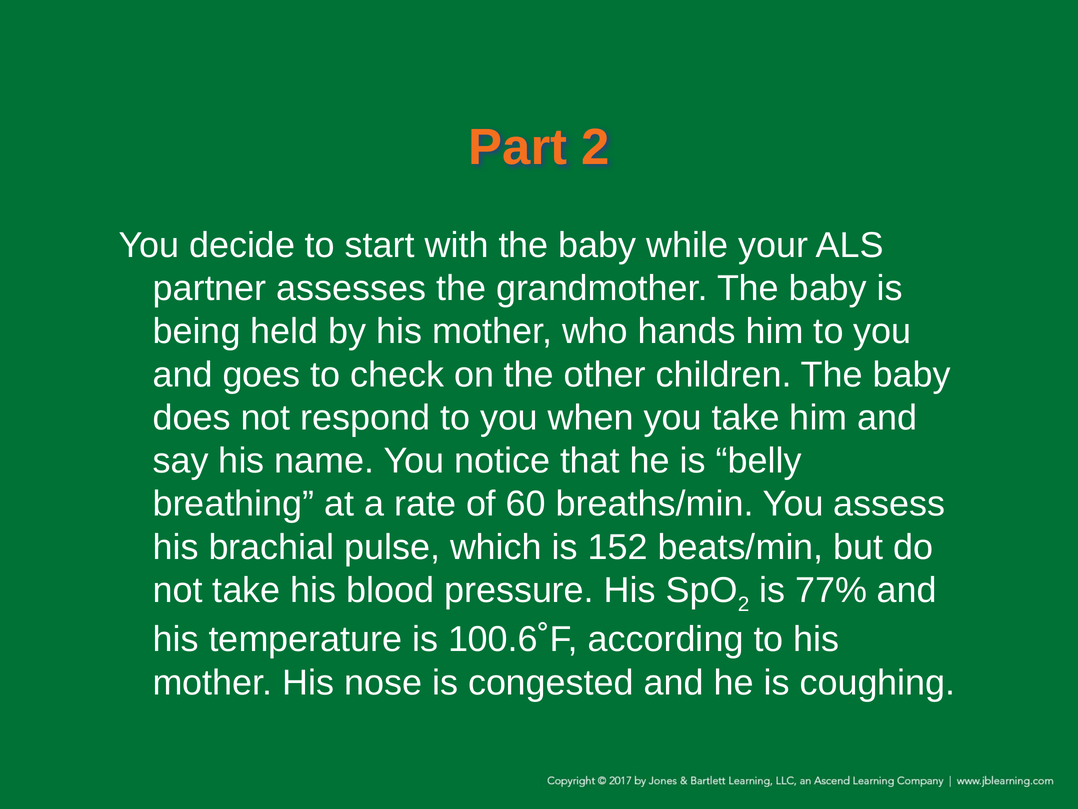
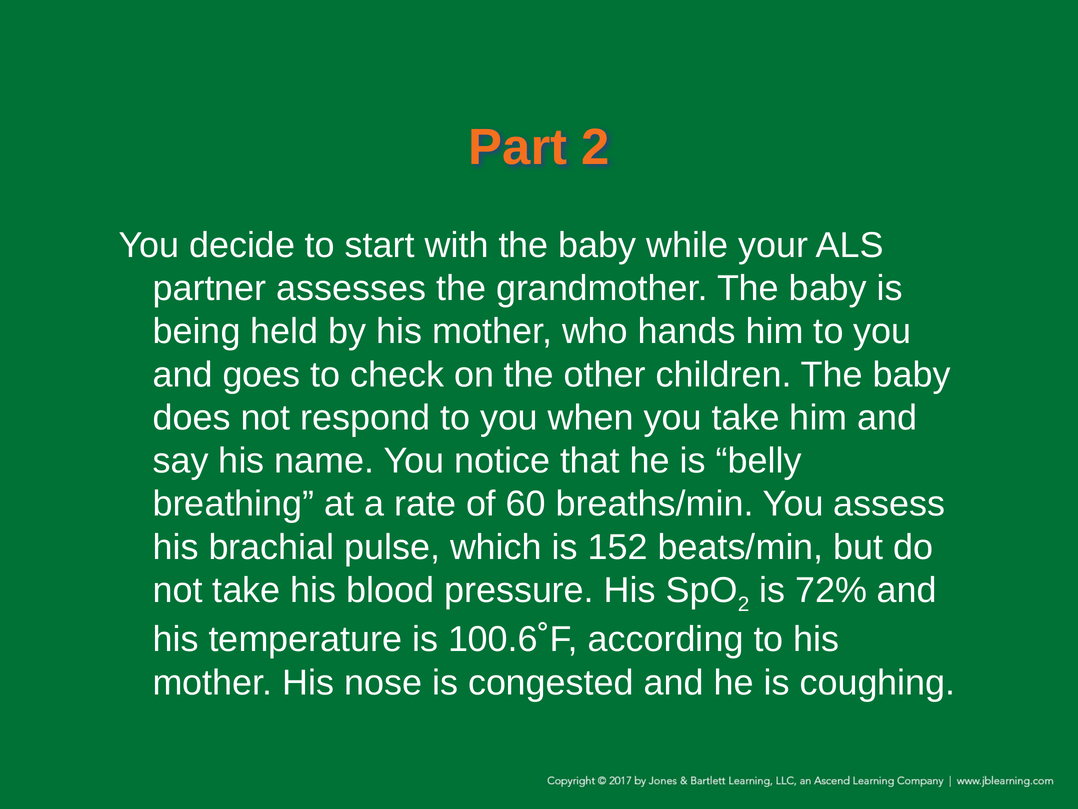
77%: 77% -> 72%
